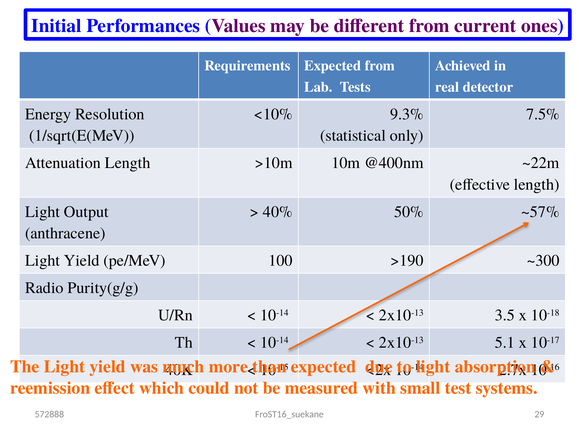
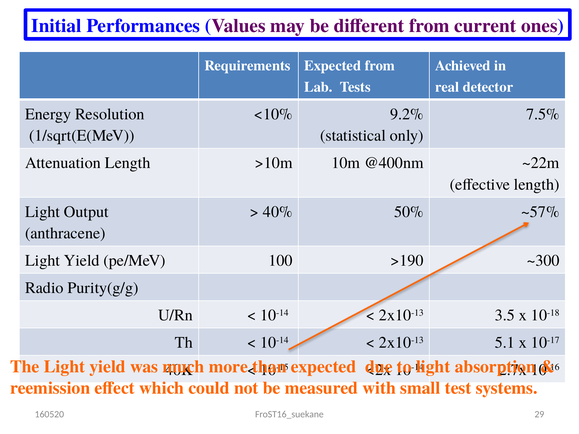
9.3%: 9.3% -> 9.2%
572888: 572888 -> 160520
